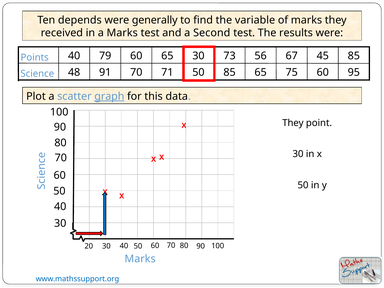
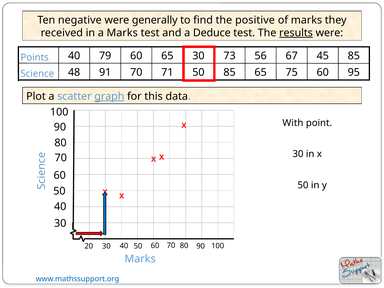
depends: depends -> negative
variable: variable -> positive
Second: Second -> Deduce
results underline: none -> present
They at (293, 123): They -> With
